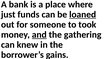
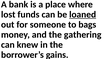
just: just -> lost
took: took -> bags
and underline: present -> none
